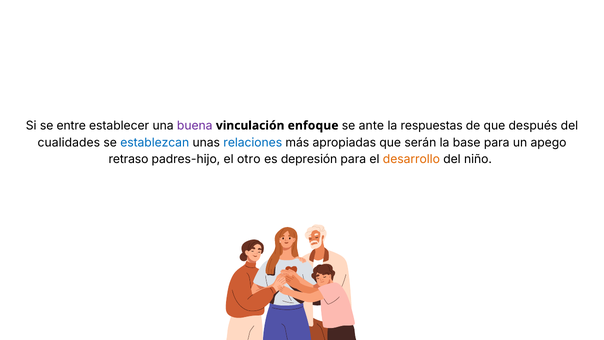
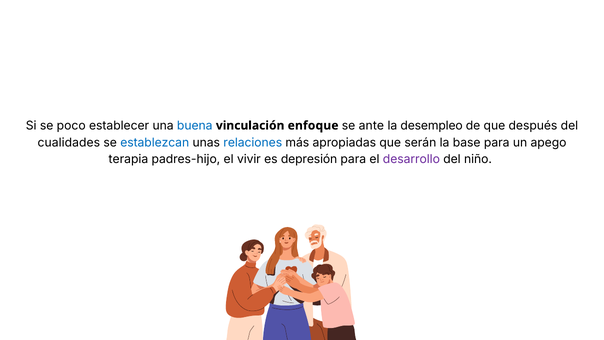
entre: entre -> poco
buena colour: purple -> blue
respuestas: respuestas -> desempleo
retraso: retraso -> terapia
otro: otro -> vivir
desarrollo colour: orange -> purple
